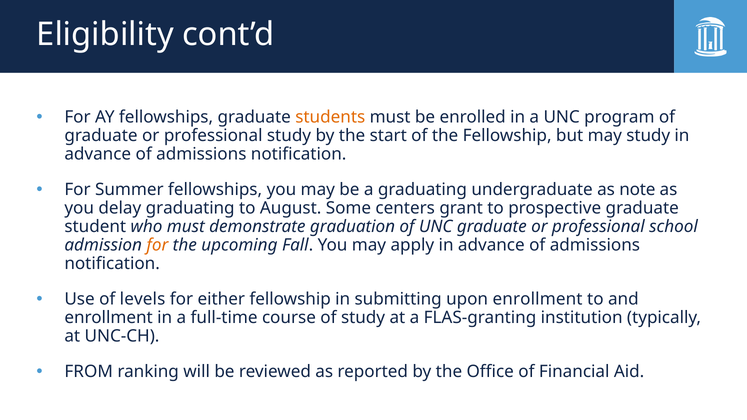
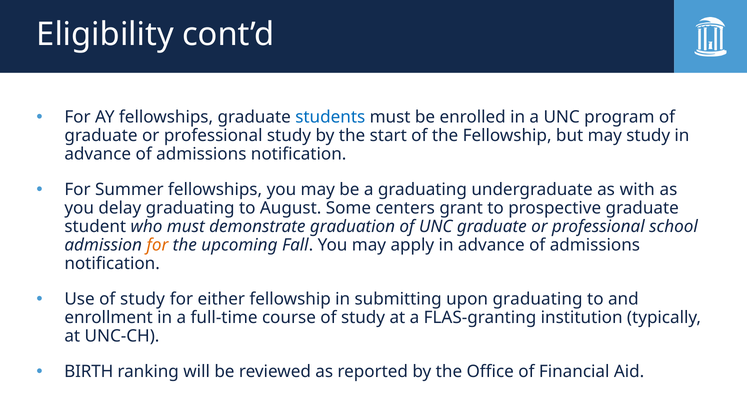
students colour: orange -> blue
note: note -> with
Use of levels: levels -> study
upon enrollment: enrollment -> graduating
FROM: FROM -> BIRTH
